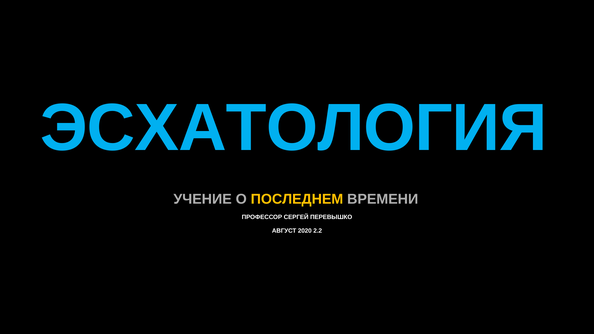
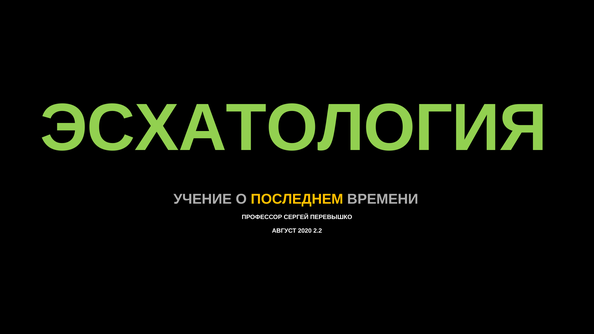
ЭСХАТОЛОГИЯ colour: light blue -> light green
